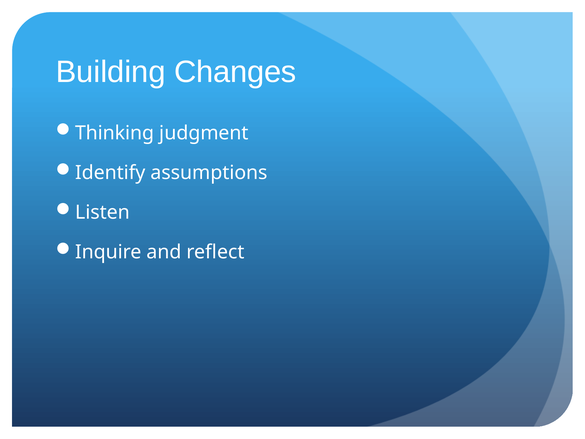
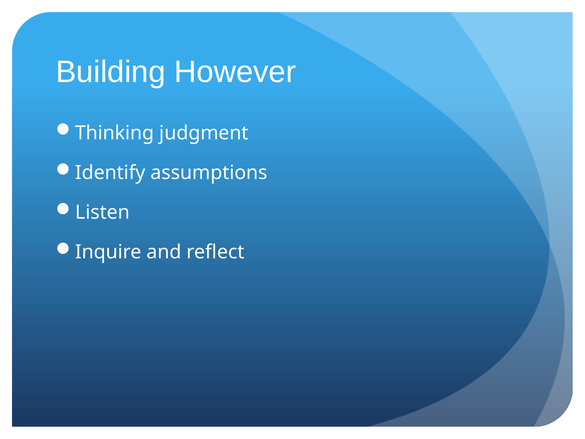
Changes: Changes -> However
